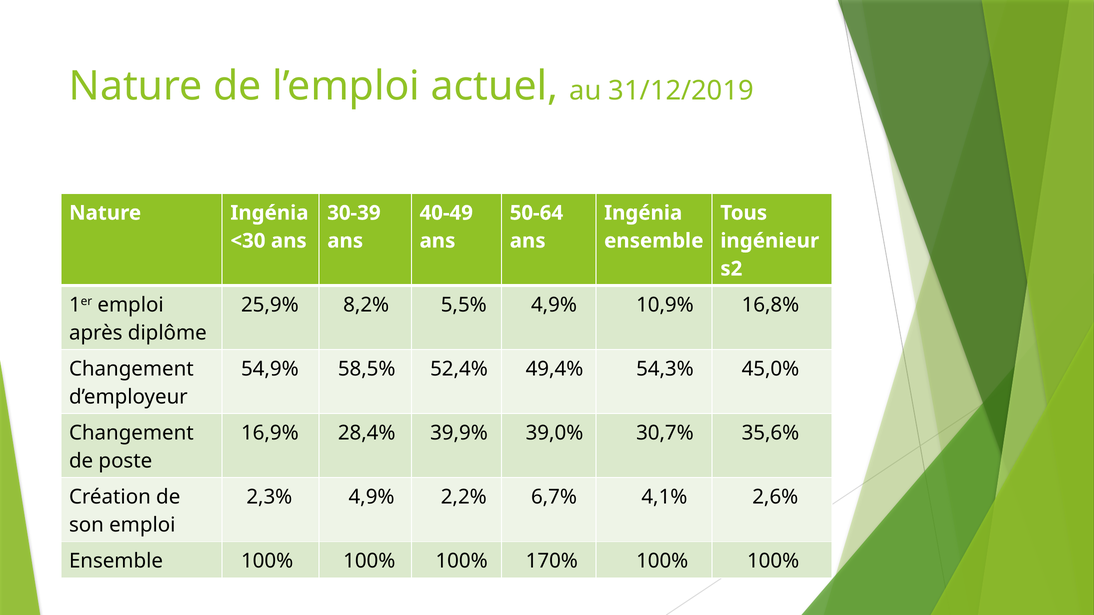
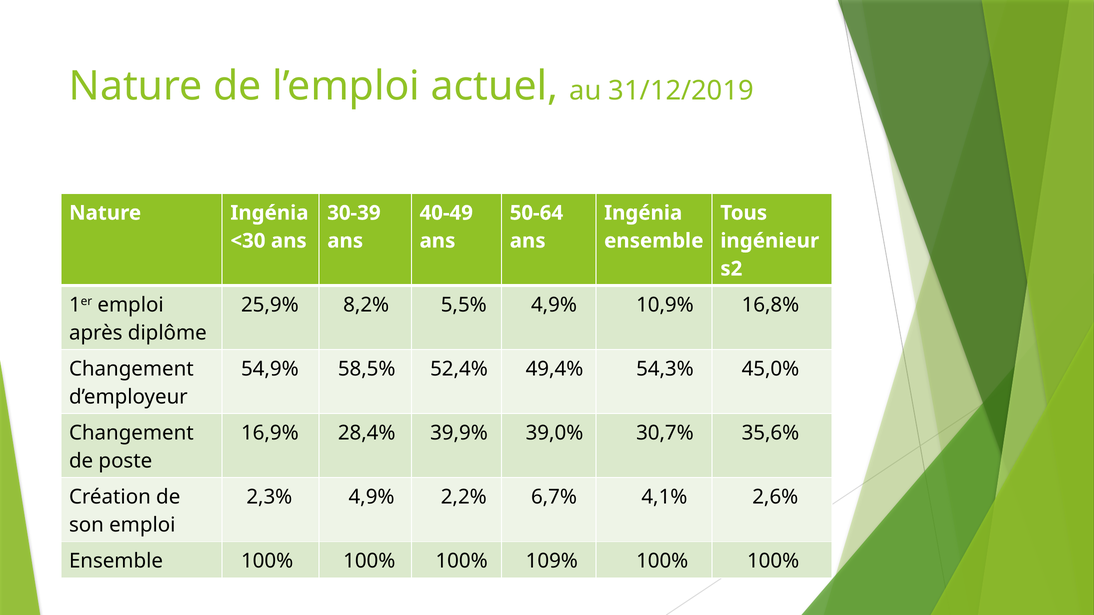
170%: 170% -> 109%
